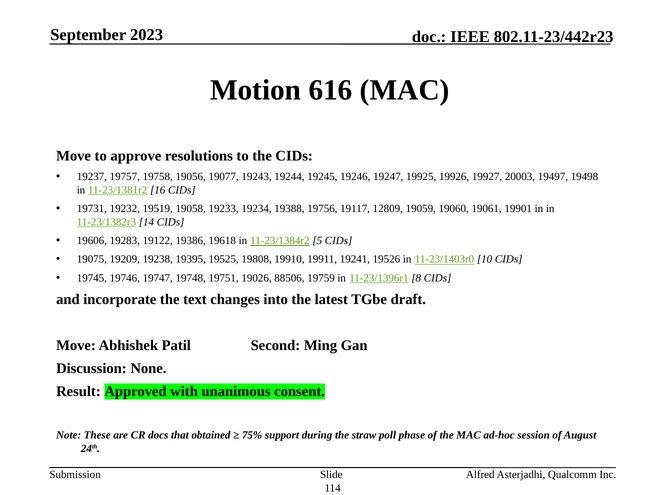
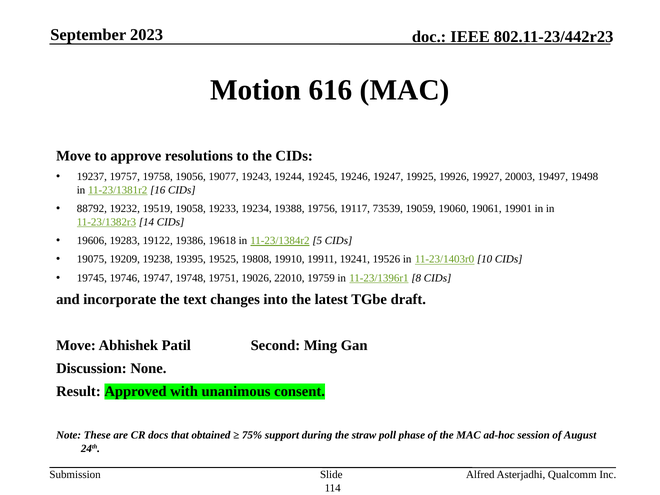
19731: 19731 -> 88792
12809: 12809 -> 73539
88506: 88506 -> 22010
